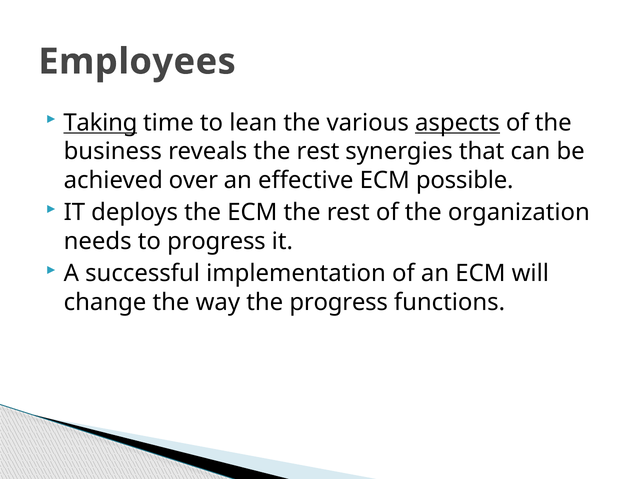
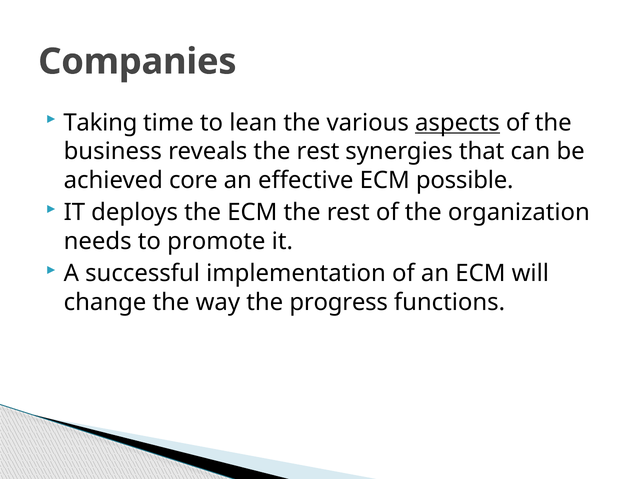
Employees: Employees -> Companies
Taking underline: present -> none
over: over -> core
to progress: progress -> promote
